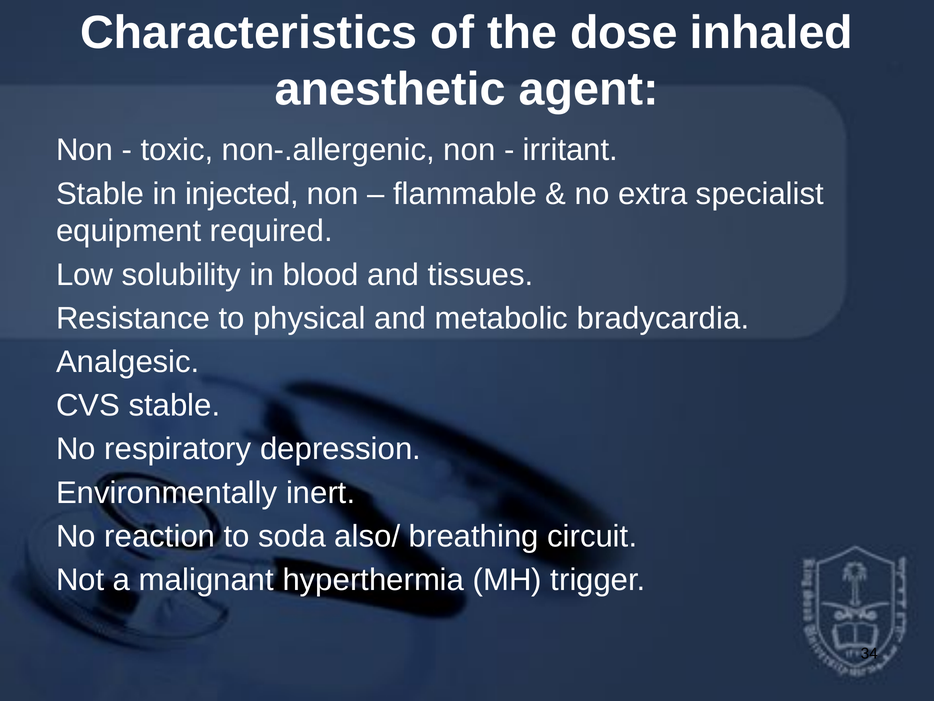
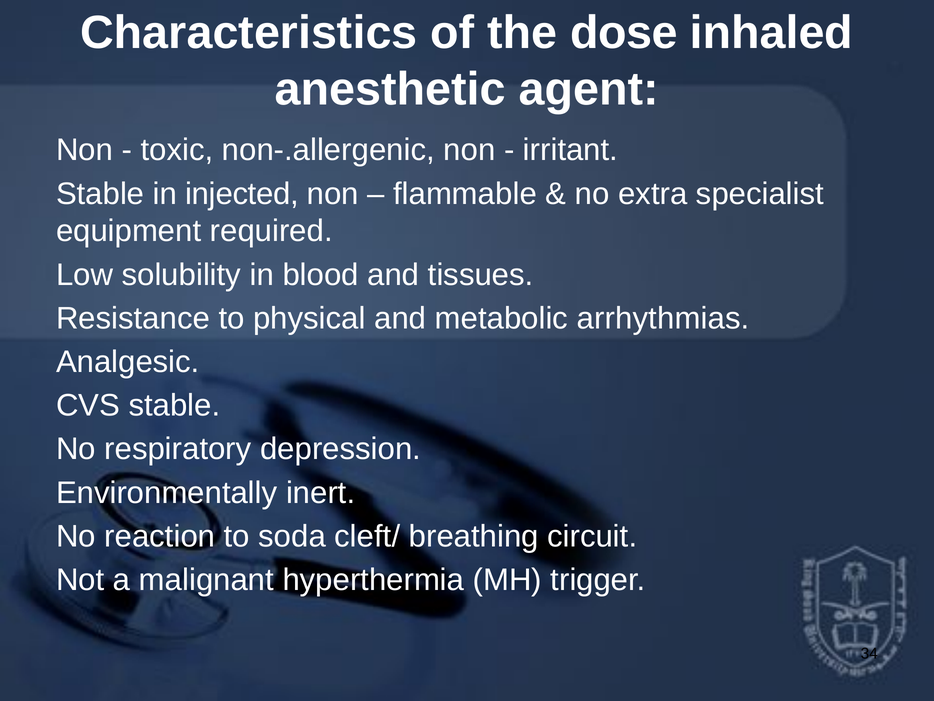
bradycardia: bradycardia -> arrhythmias
also/: also/ -> cleft/
